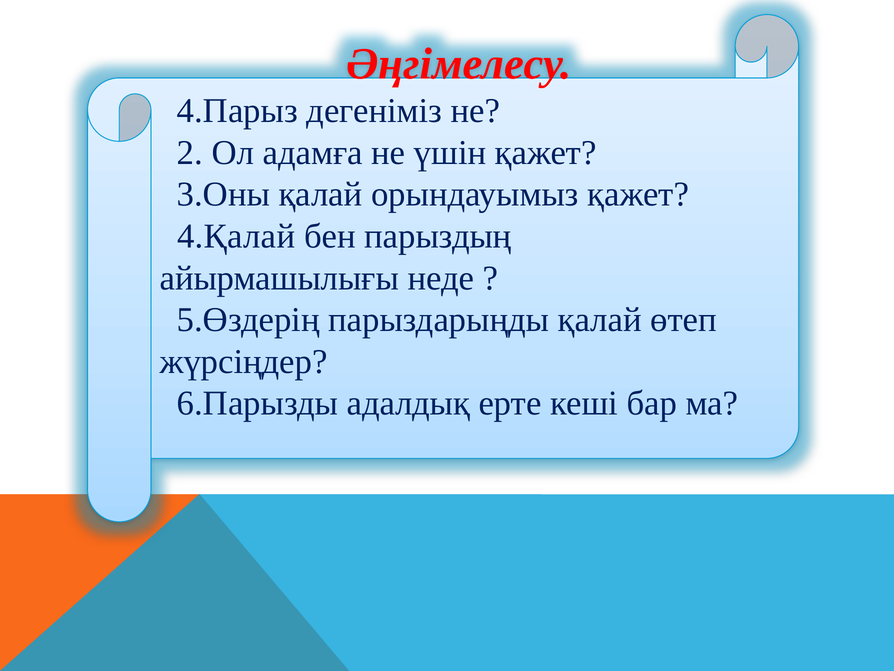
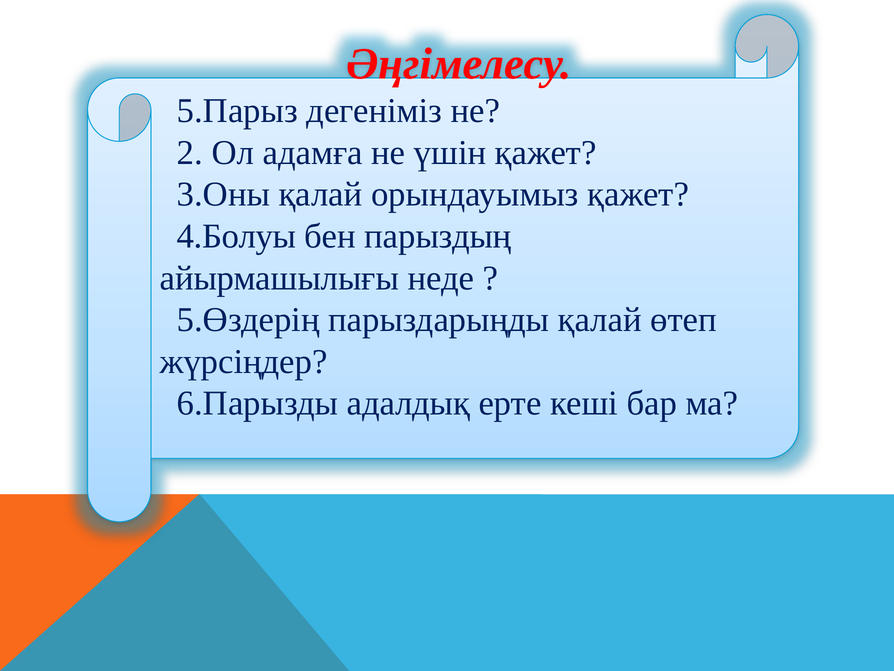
4.Парыз: 4.Парыз -> 5.Парыз
4.Қалай: 4.Қалай -> 4.Болуы
